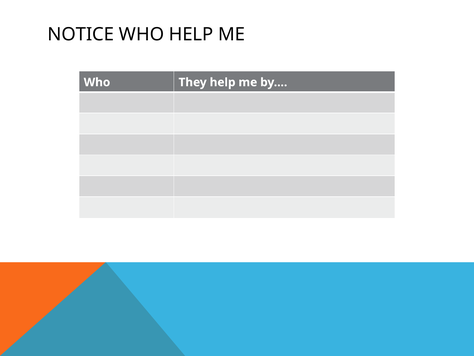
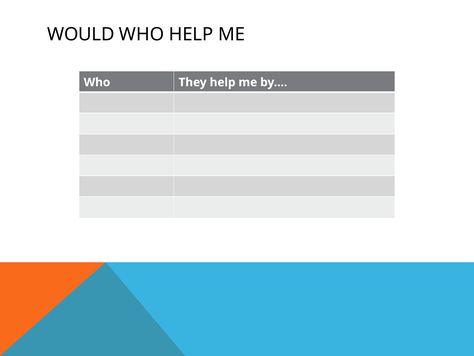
NOTICE: NOTICE -> WOULD
